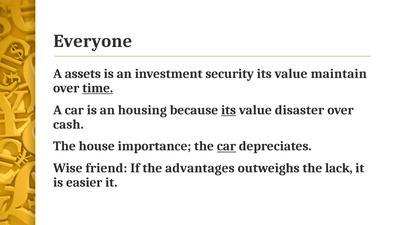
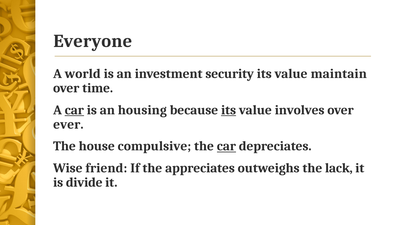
assets: assets -> world
time underline: present -> none
car at (74, 110) underline: none -> present
disaster: disaster -> involves
cash: cash -> ever
importance: importance -> compulsive
advantages: advantages -> appreciates
easier: easier -> divide
